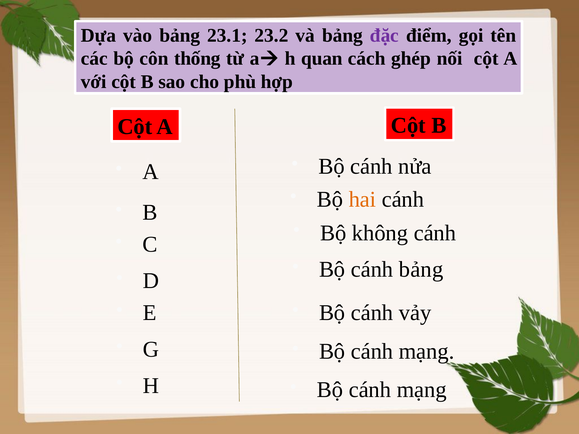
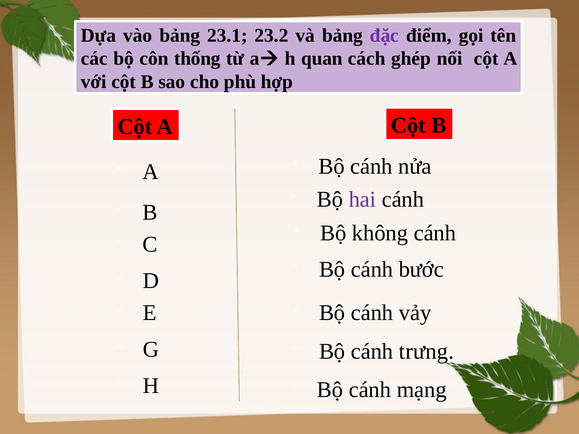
hai colour: orange -> purple
cánh bảng: bảng -> bước
mạng at (427, 352): mạng -> trưng
